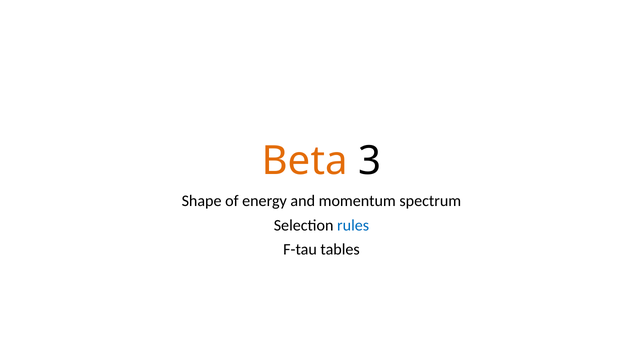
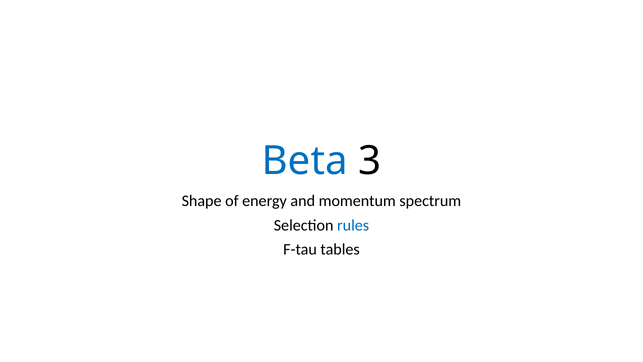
Beta colour: orange -> blue
